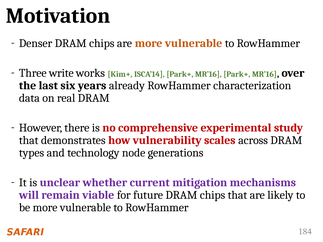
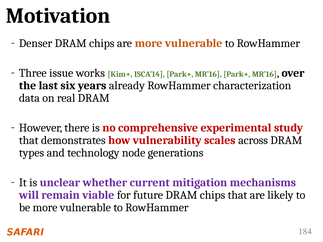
write: write -> issue
